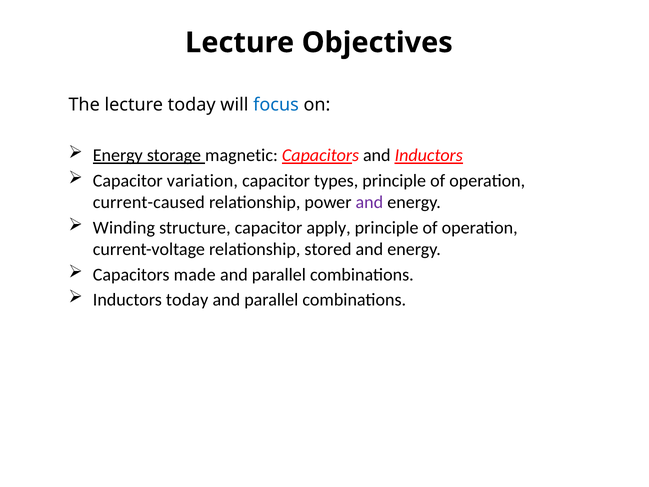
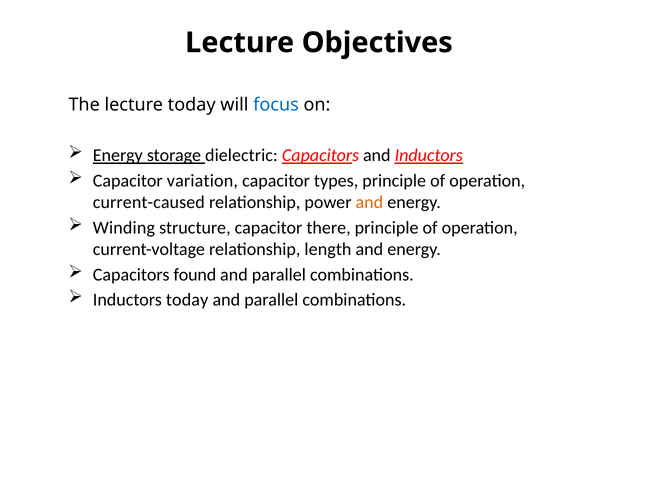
magnetic: magnetic -> dielectric
and at (369, 202) colour: purple -> orange
apply: apply -> there
stored: stored -> length
made: made -> found
